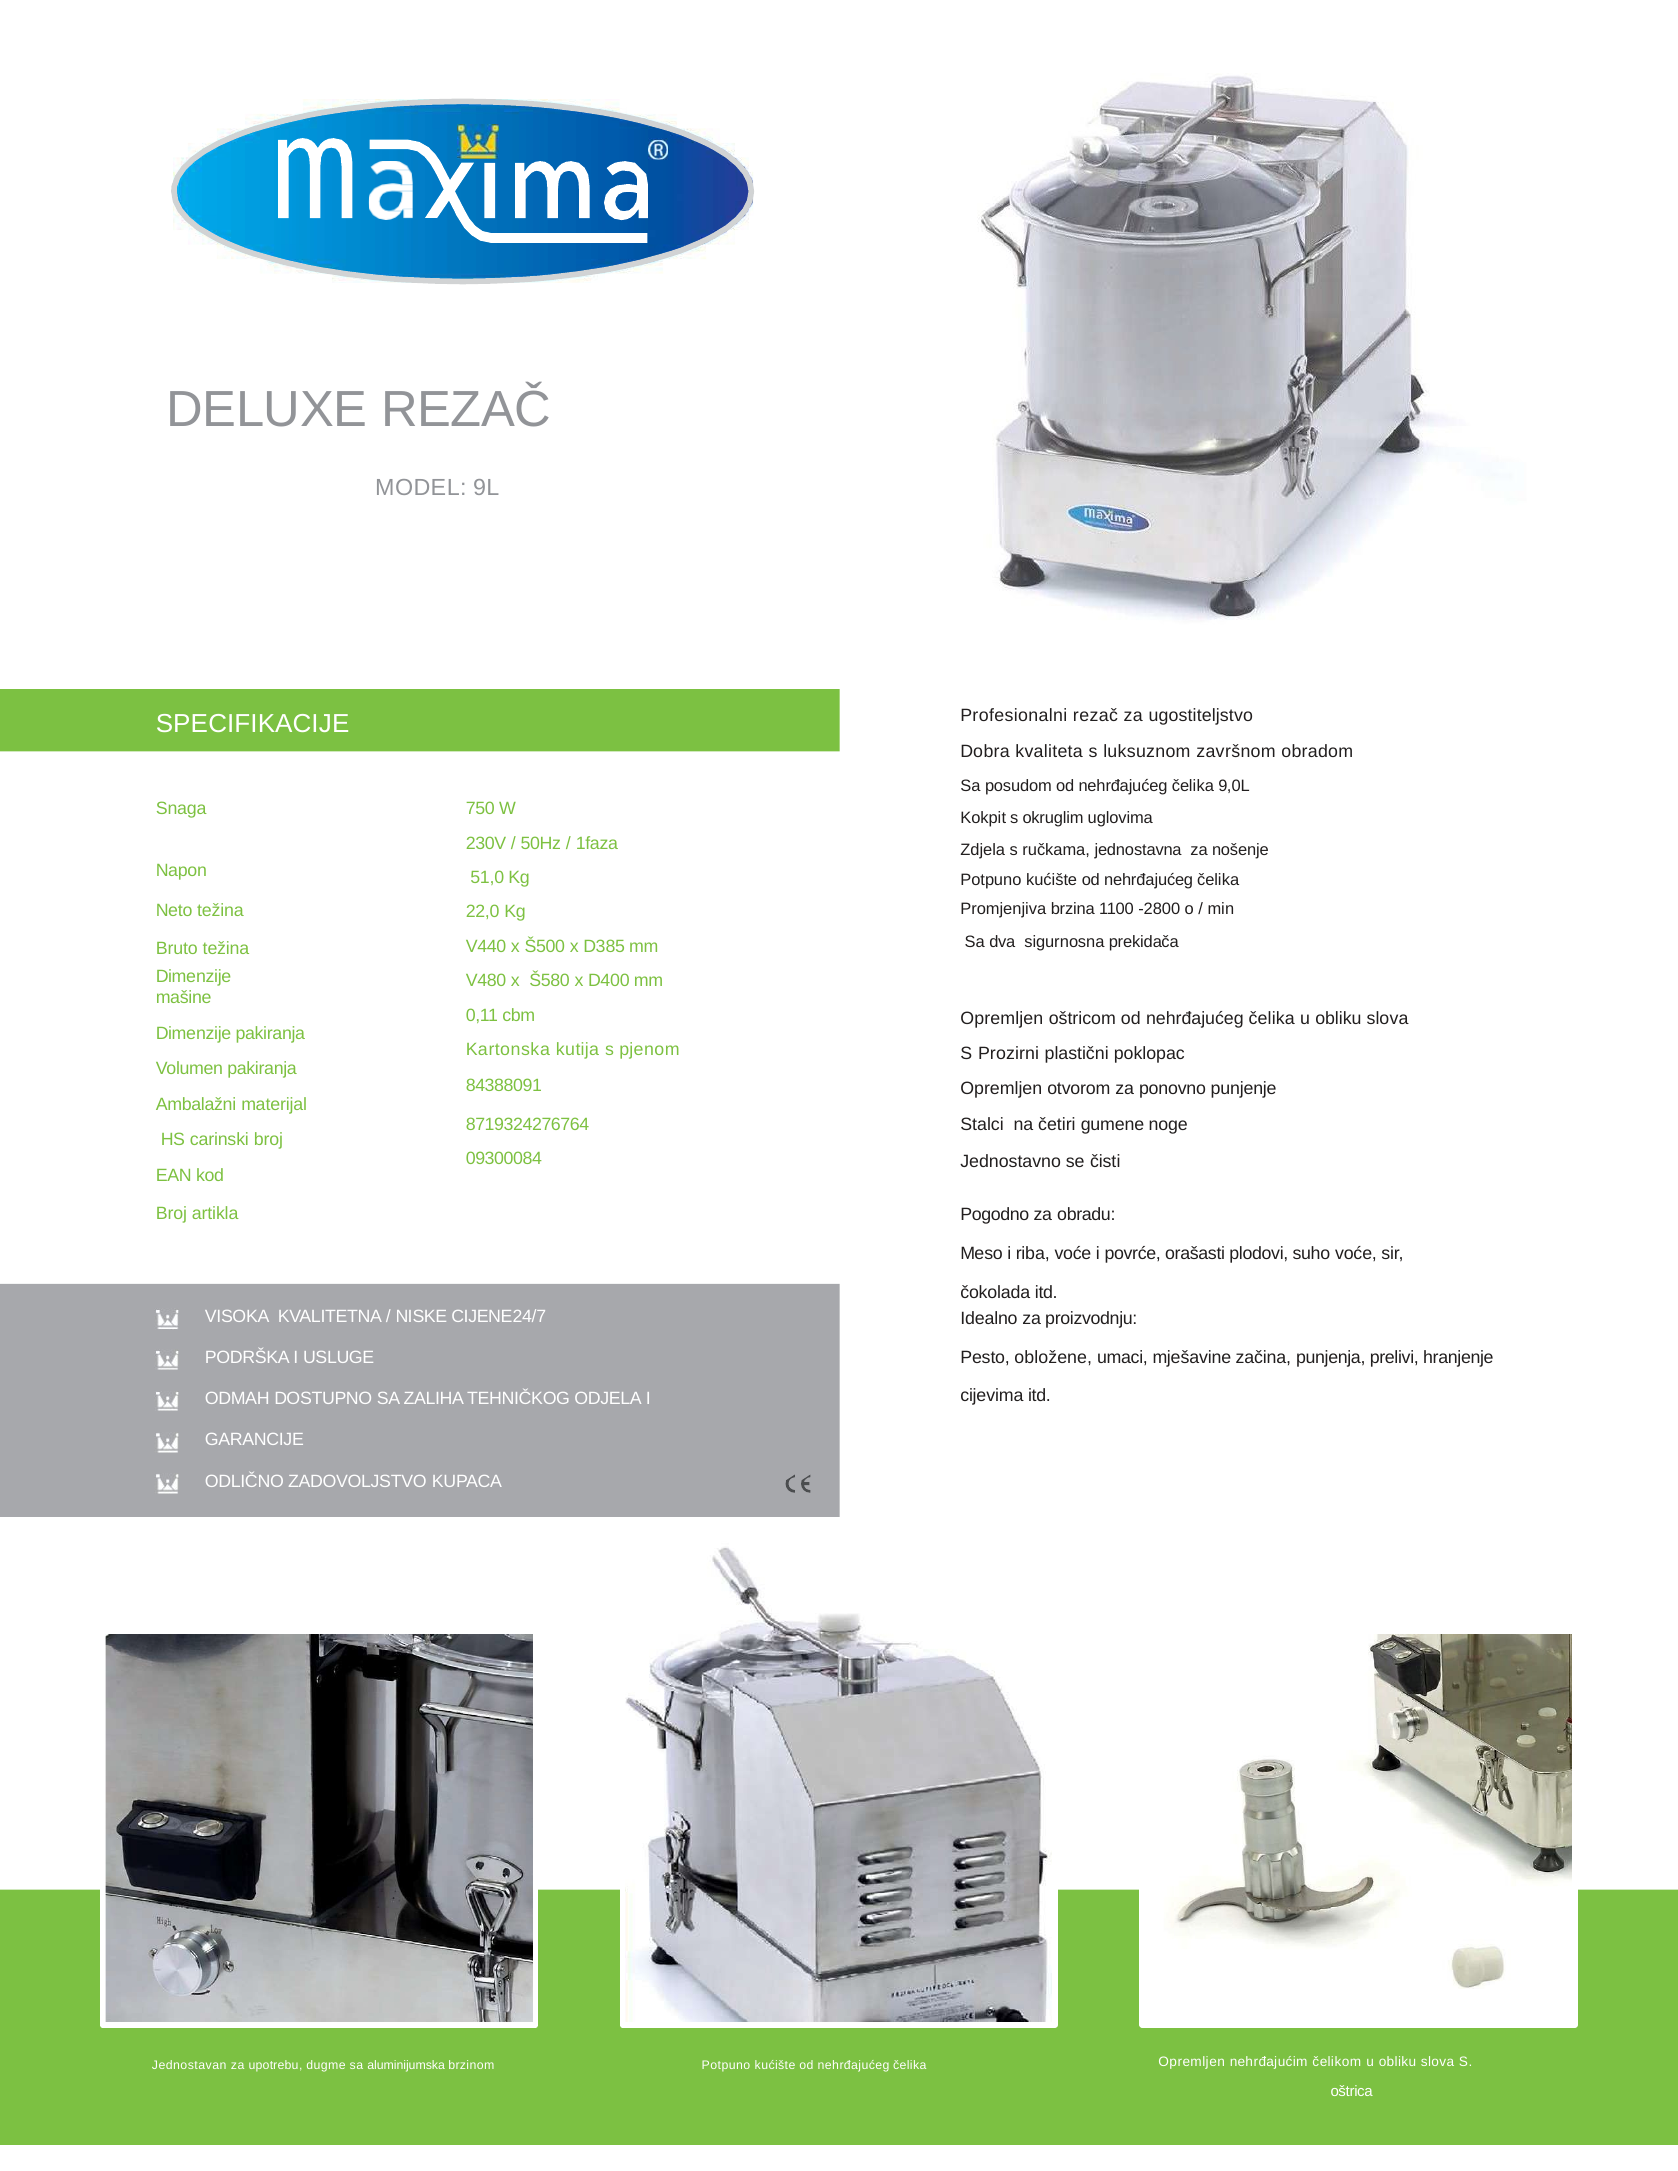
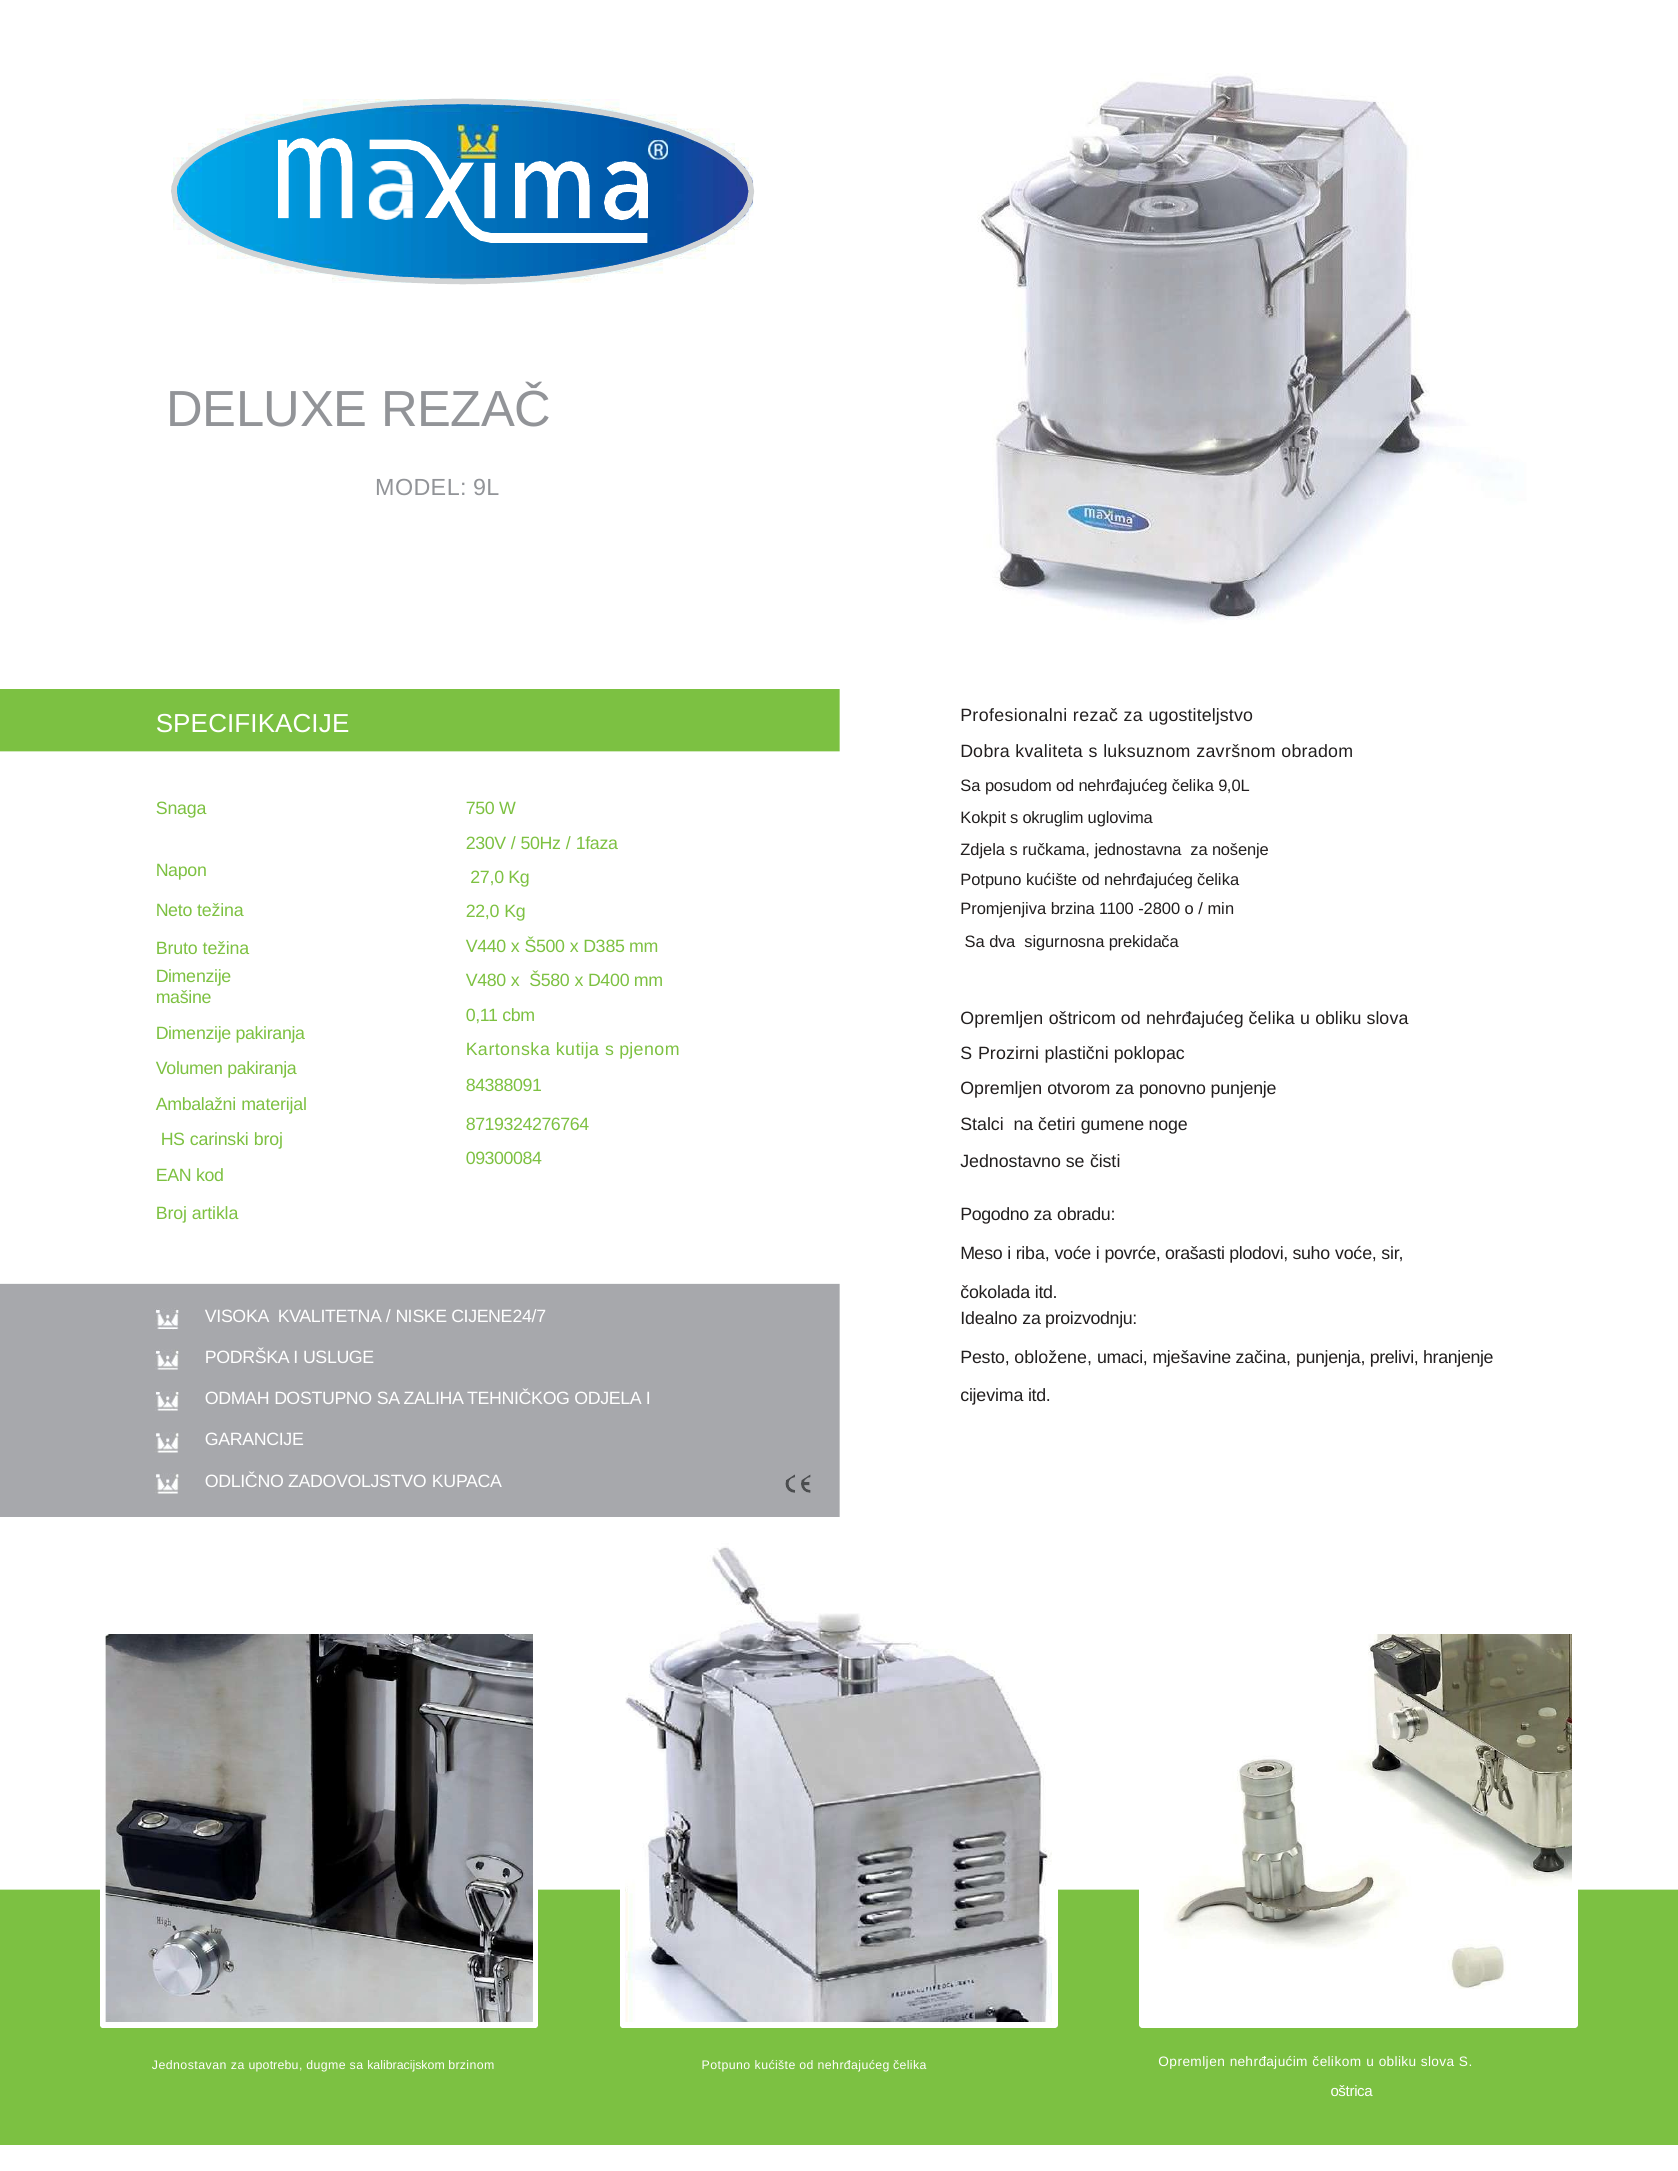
51,0: 51,0 -> 27,0
aluminijumska: aluminijumska -> kalibracijskom
